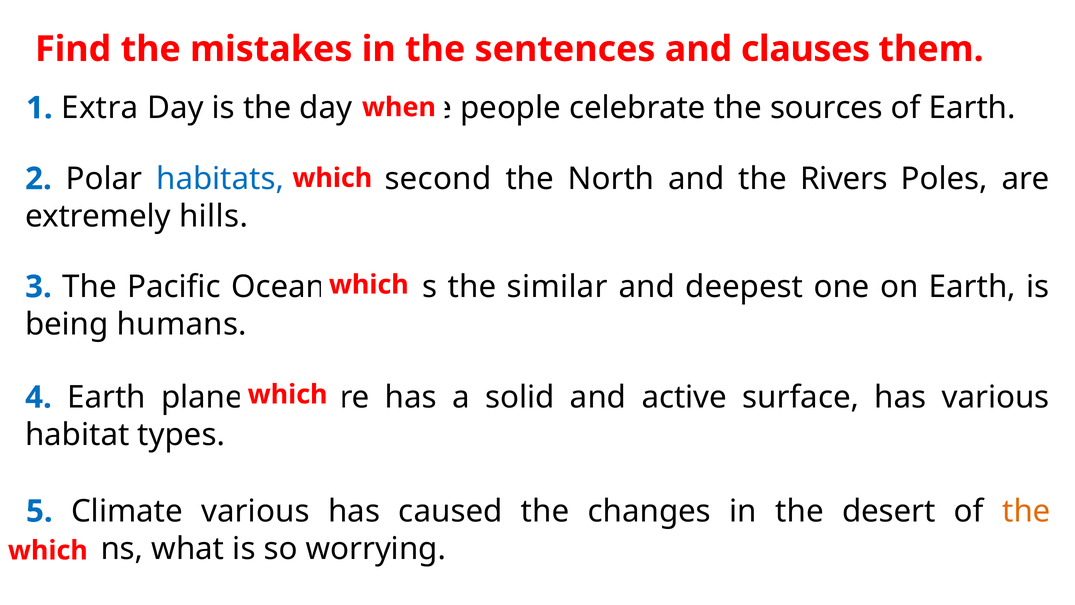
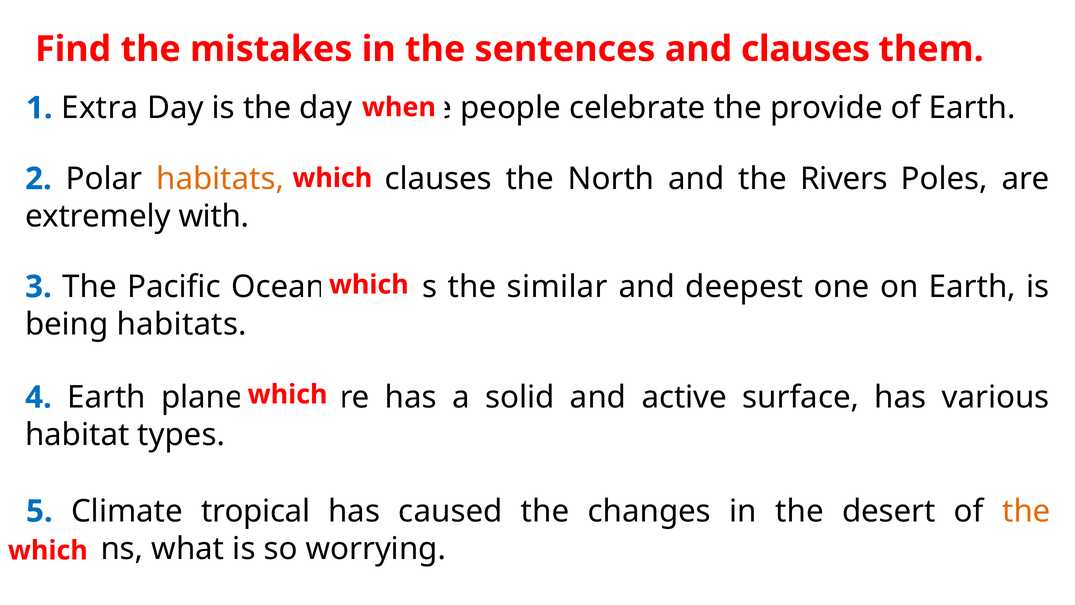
sources: sources -> provide
habitats at (220, 179) colour: blue -> orange
second at (438, 179): second -> clauses
hills: hills -> with
being humans: humans -> habitats
Climate various: various -> tropical
